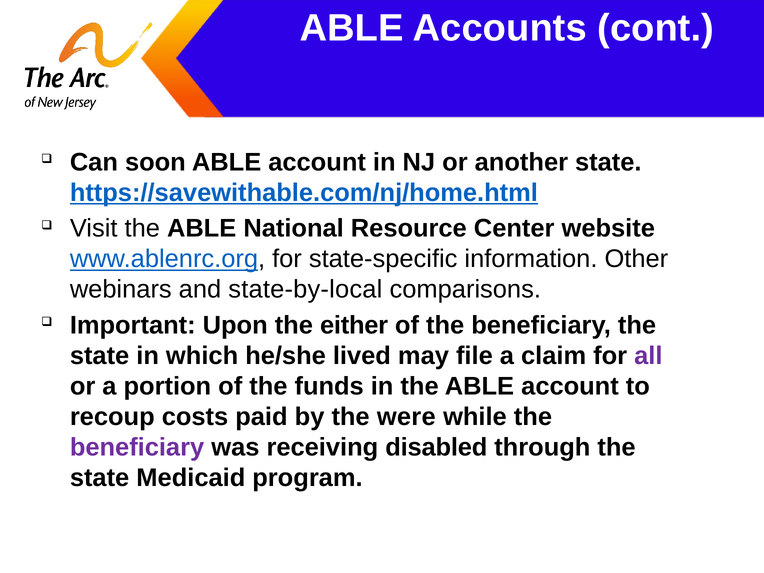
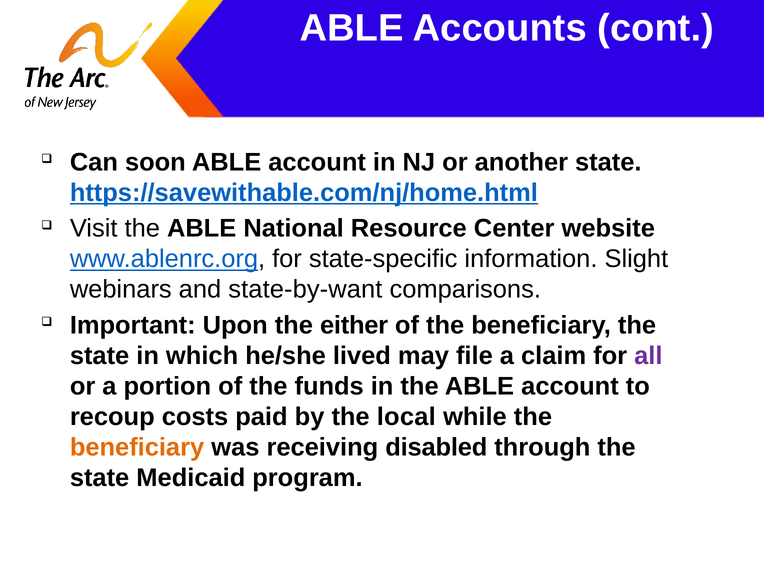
Other: Other -> Slight
state-by-local: state-by-local -> state-by-want
were: were -> local
beneficiary at (137, 447) colour: purple -> orange
